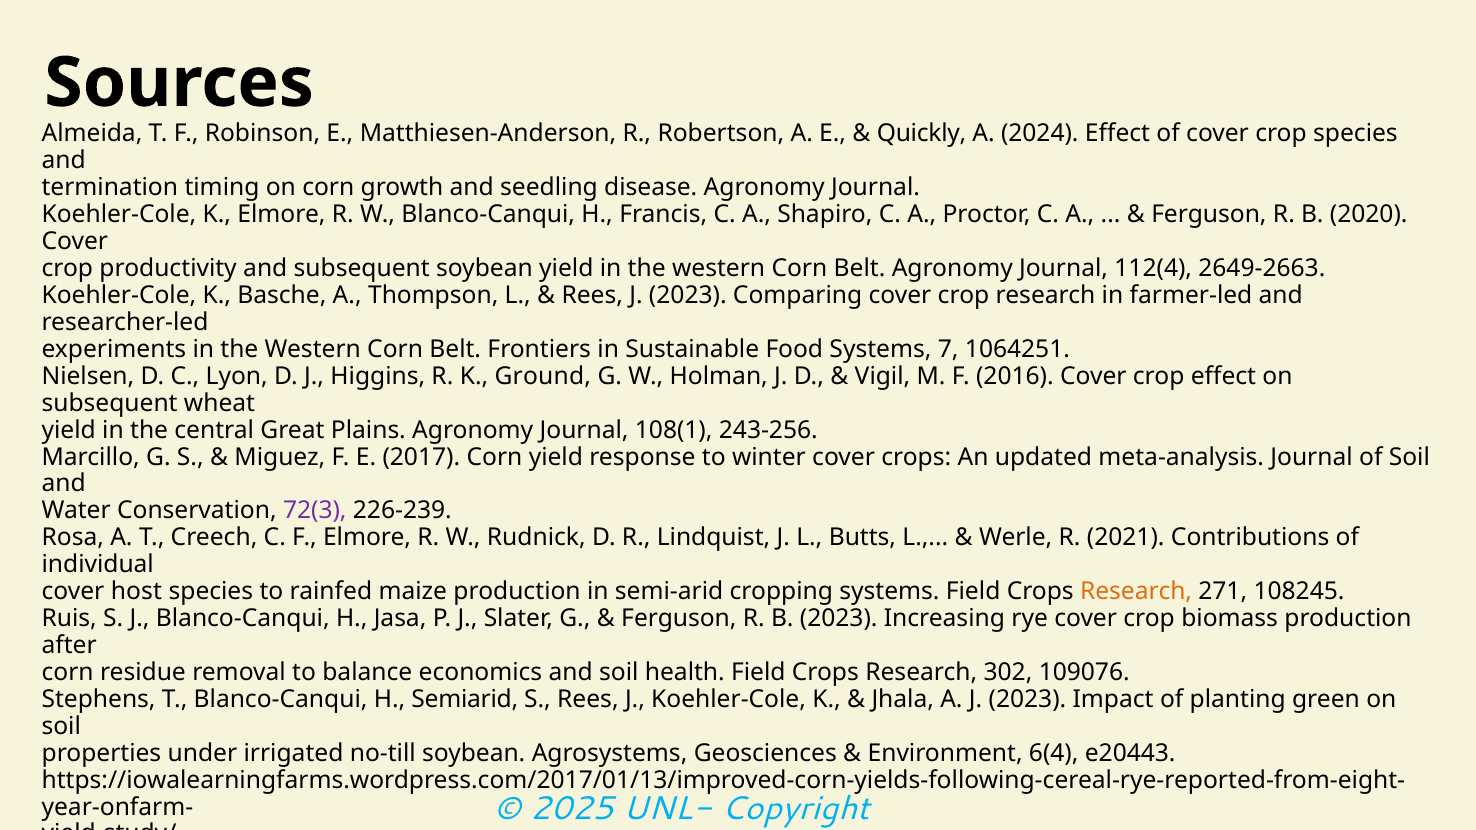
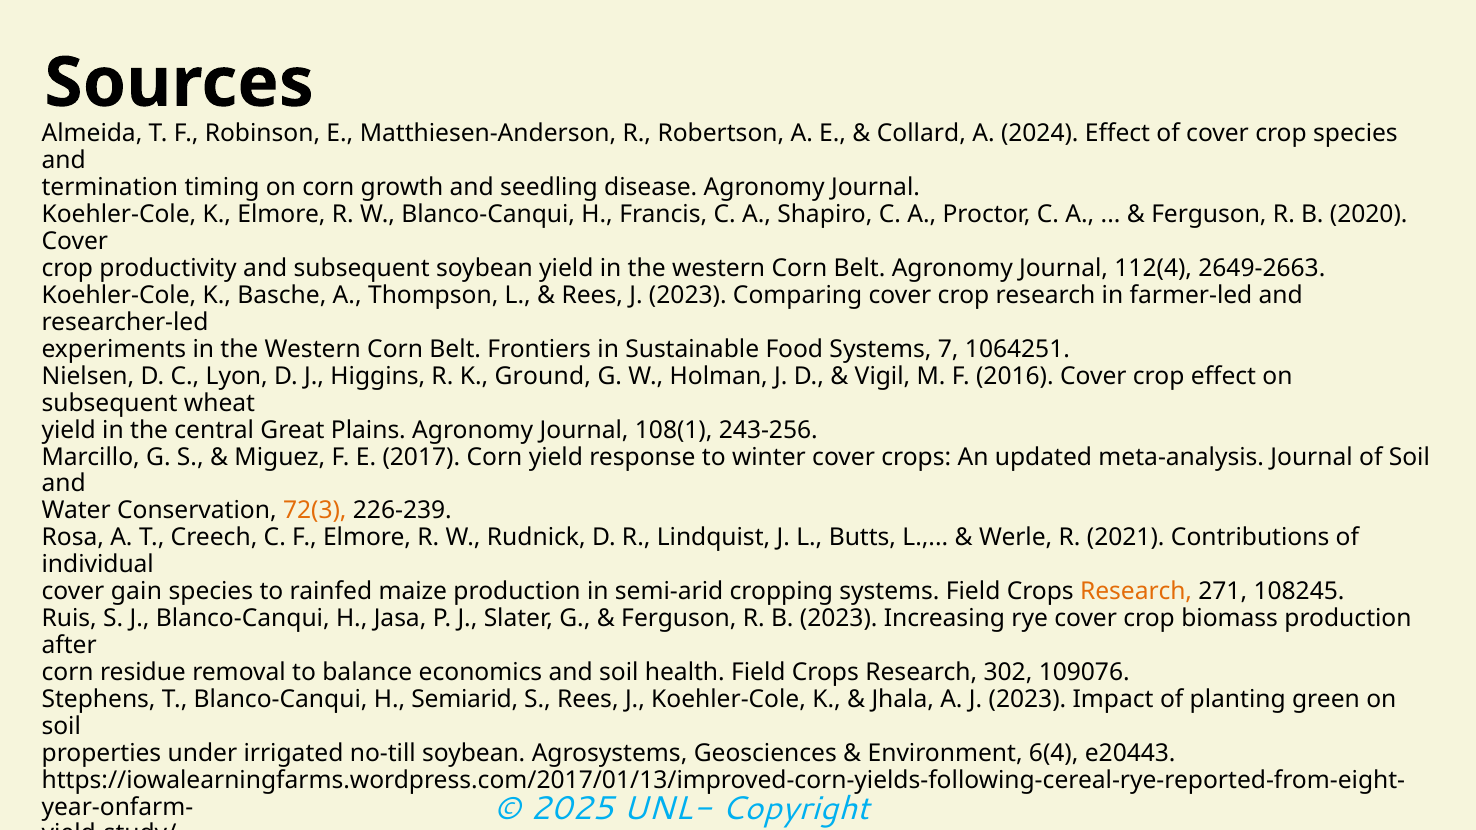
Quickly: Quickly -> Collard
72(3 colour: purple -> orange
host: host -> gain
